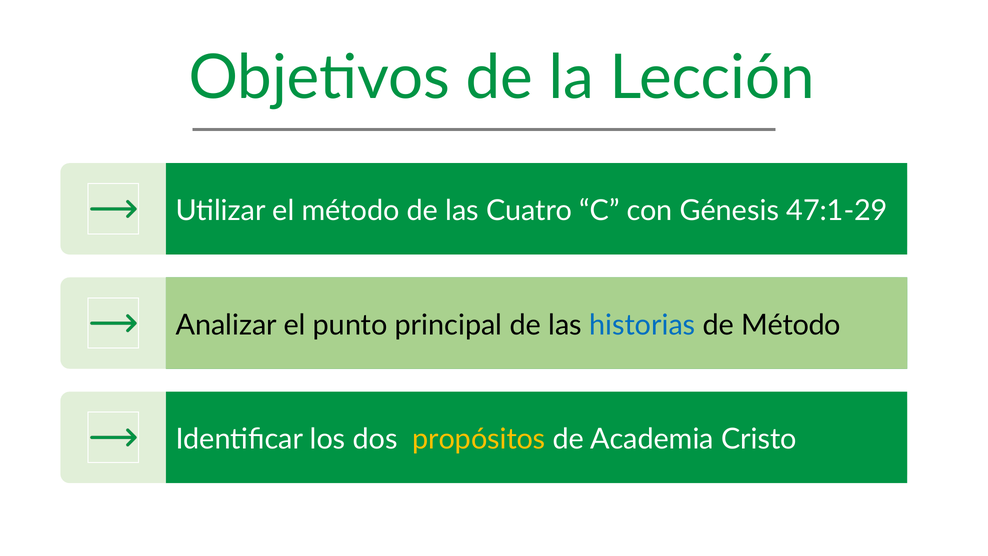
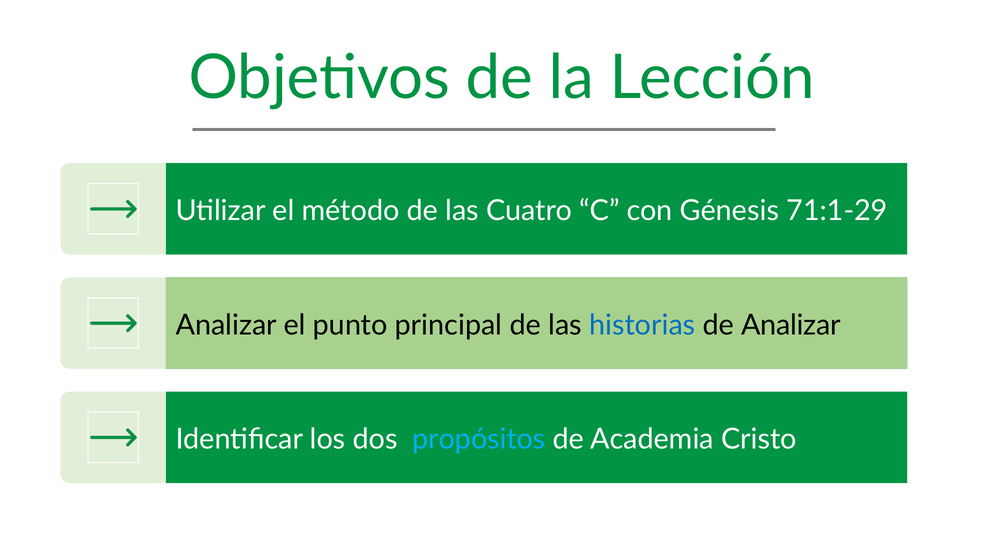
47:1-29: 47:1-29 -> 71:1-29
de Método: Método -> Analizar
propósitos colour: yellow -> light blue
